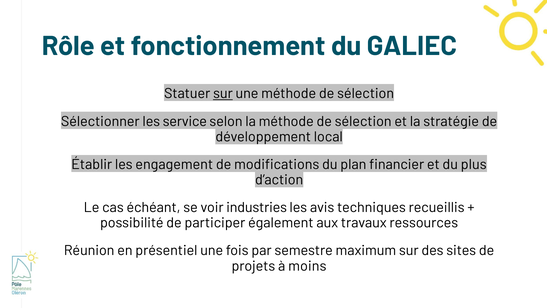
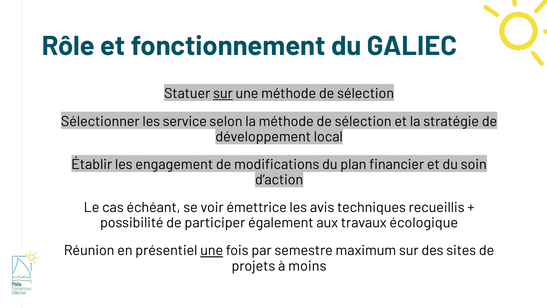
plus: plus -> soin
industries: industries -> émettrice
ressources: ressources -> écologique
une at (212, 250) underline: none -> present
